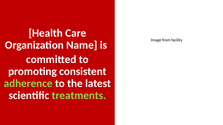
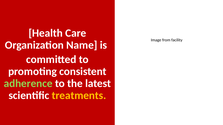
treatments colour: light green -> yellow
